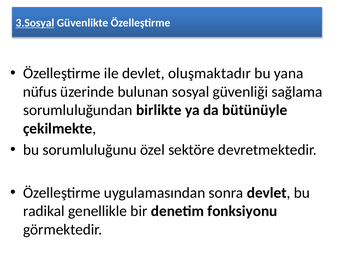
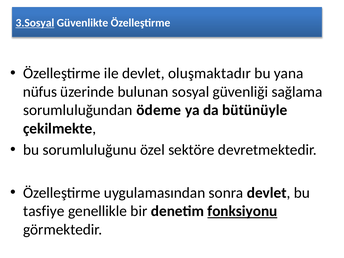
birlikte: birlikte -> ödeme
radikal: radikal -> tasfiye
fonksiyonu underline: none -> present
